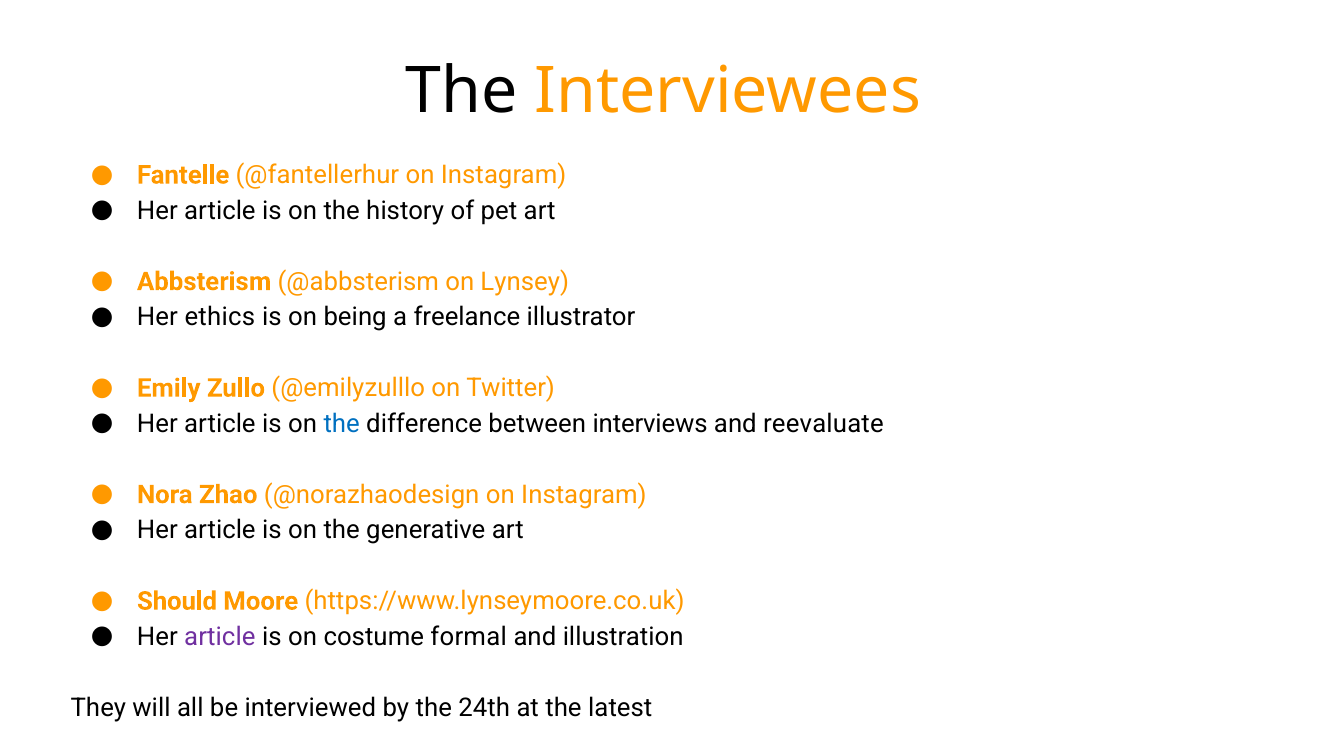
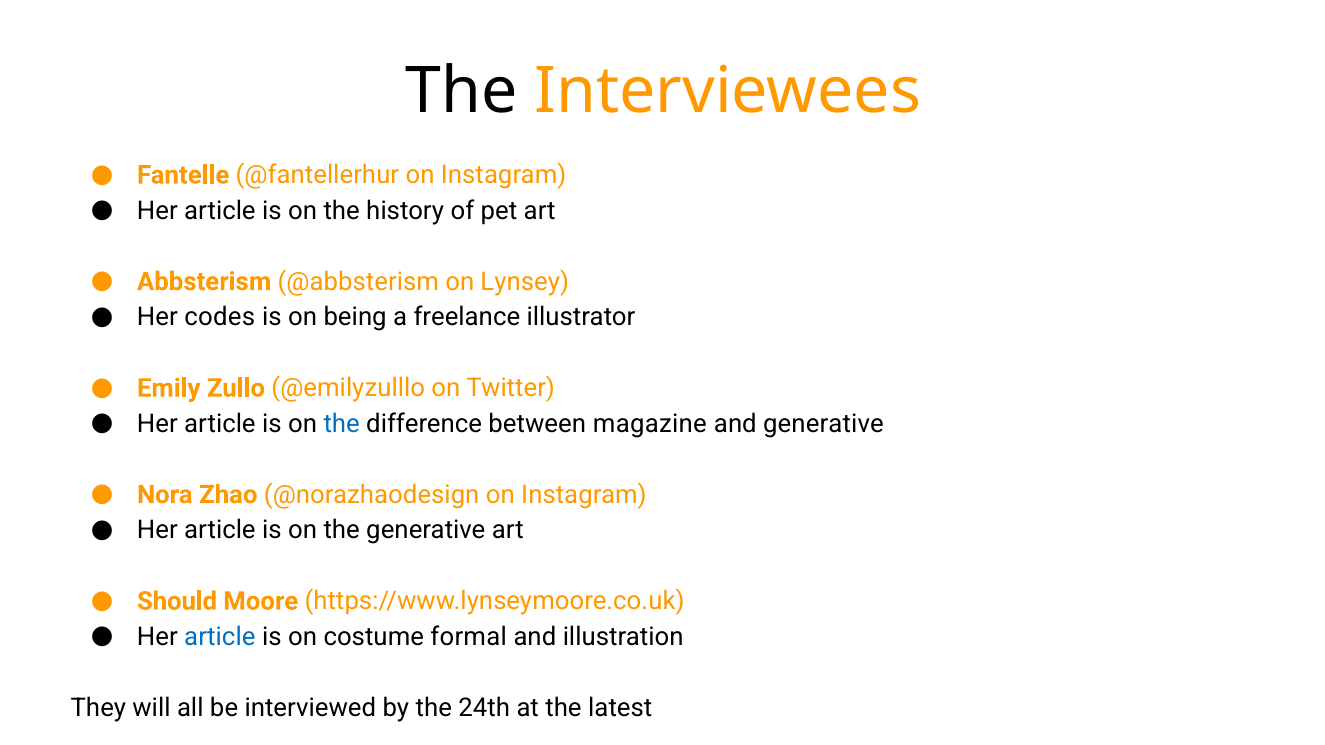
ethics: ethics -> codes
interviews: interviews -> magazine
and reevaluate: reevaluate -> generative
article at (220, 637) colour: purple -> blue
